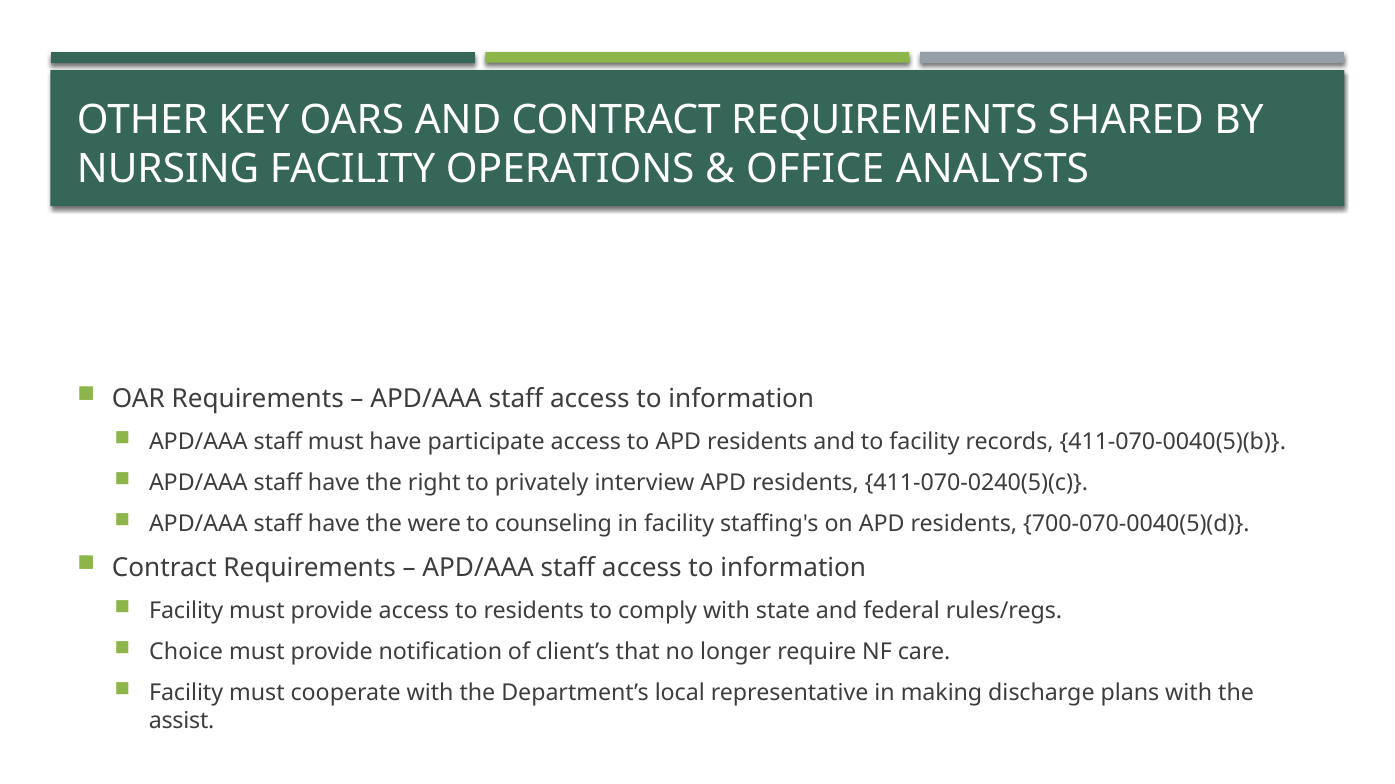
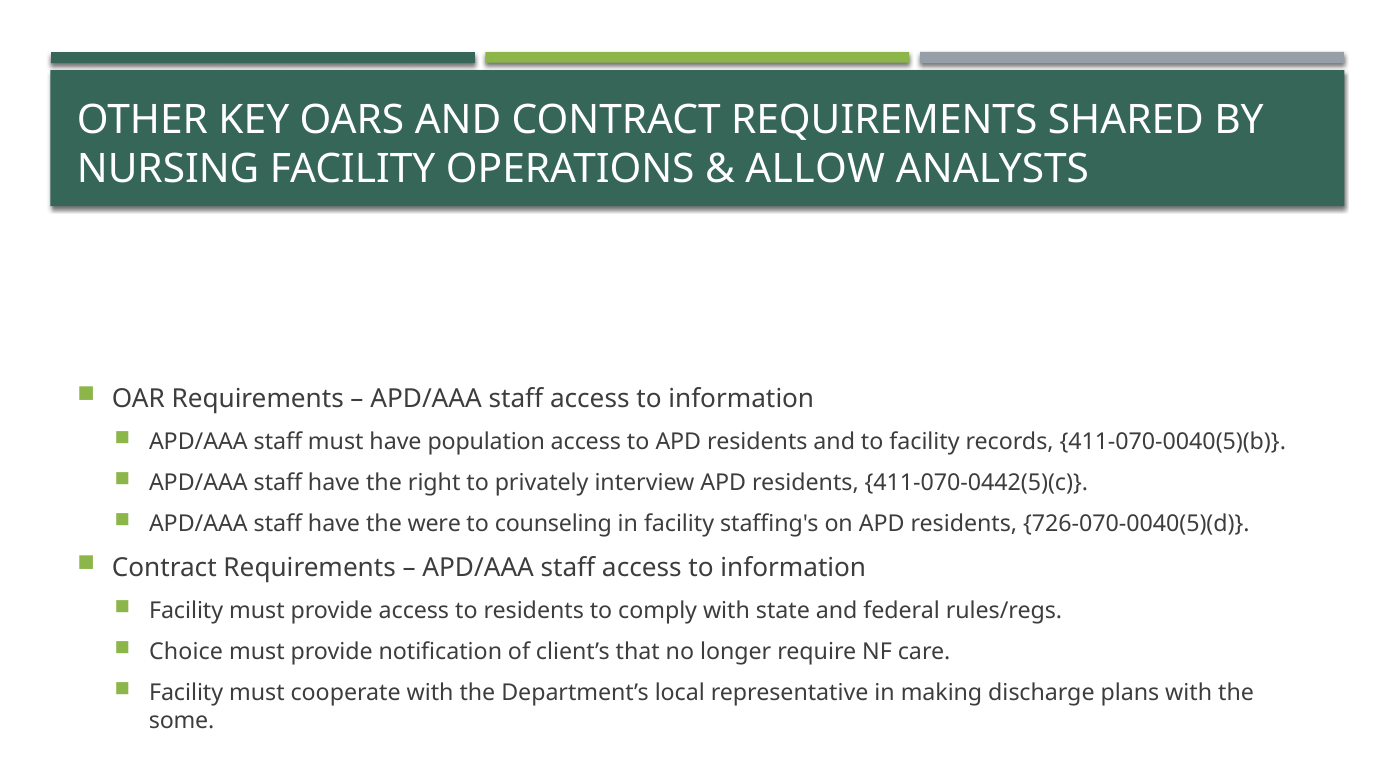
OFFICE: OFFICE -> ALLOW
participate: participate -> population
411-070-0240(5)(c: 411-070-0240(5)(c -> 411-070-0442(5)(c
700-070-0040(5)(d: 700-070-0040(5)(d -> 726-070-0040(5)(d
assist: assist -> some
